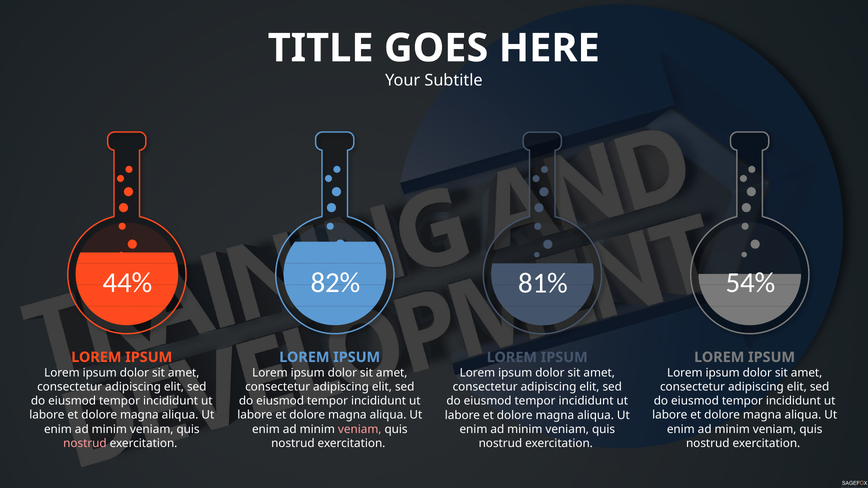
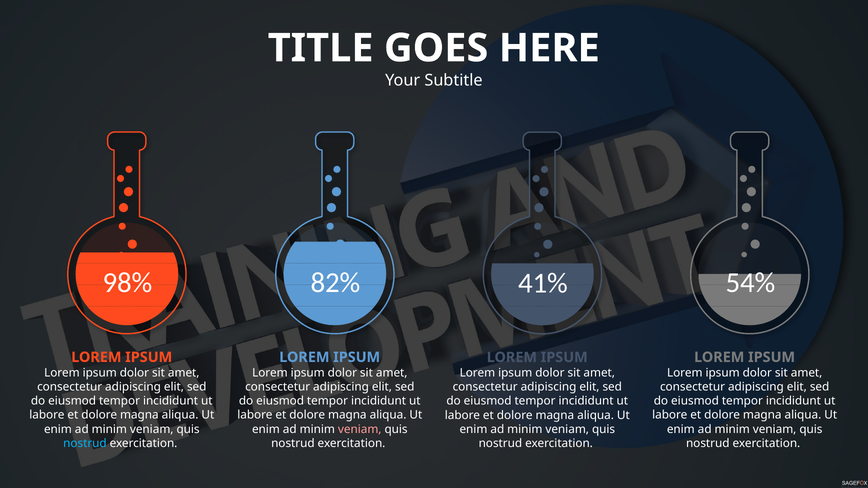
44%: 44% -> 98%
81%: 81% -> 41%
nostrud at (85, 444) colour: pink -> light blue
